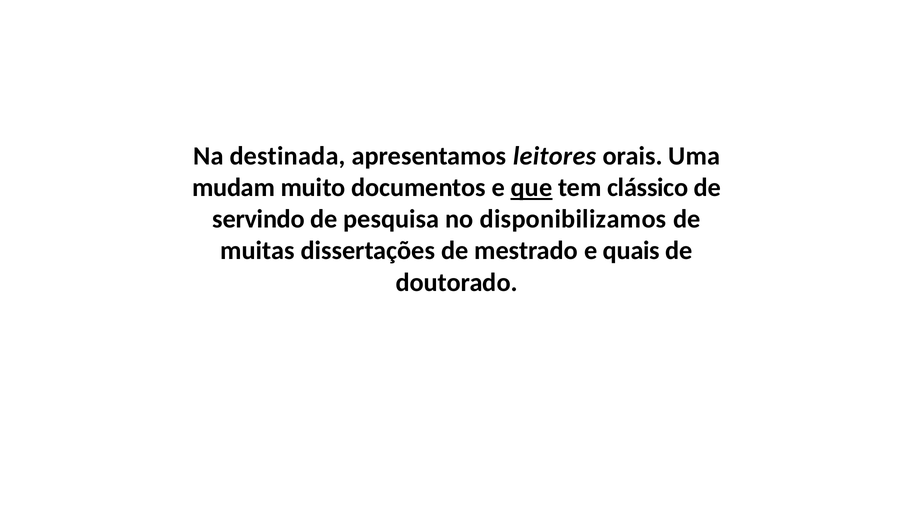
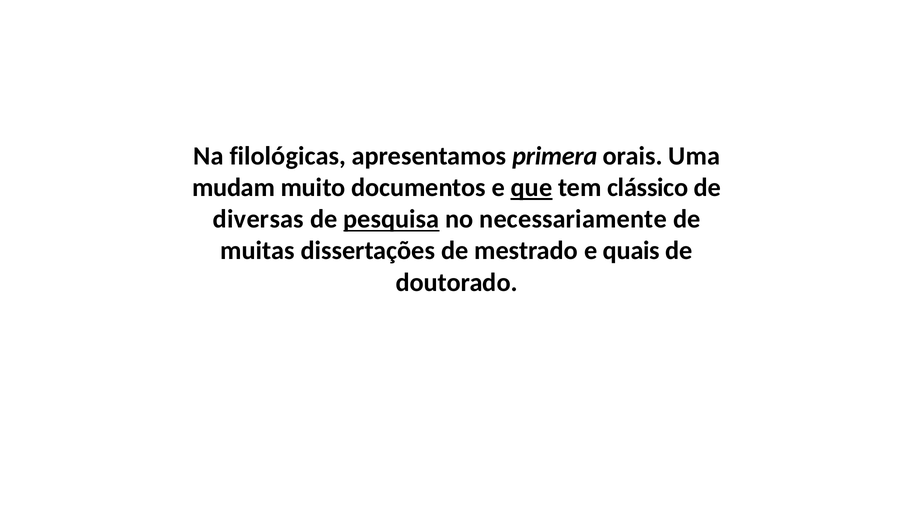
destinada: destinada -> filológicas
leitores: leitores -> primera
servindo: servindo -> diversas
pesquisa underline: none -> present
disponibilizamos: disponibilizamos -> necessariamente
